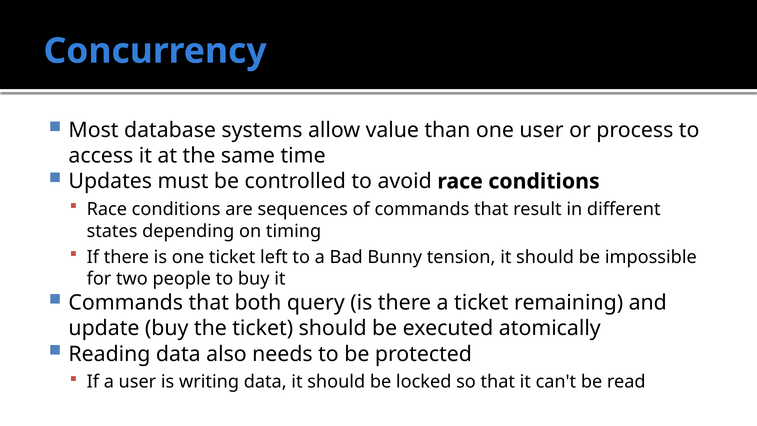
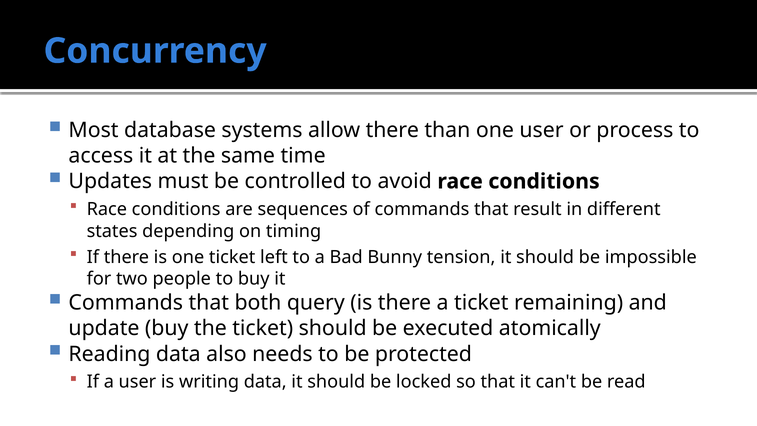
allow value: value -> there
